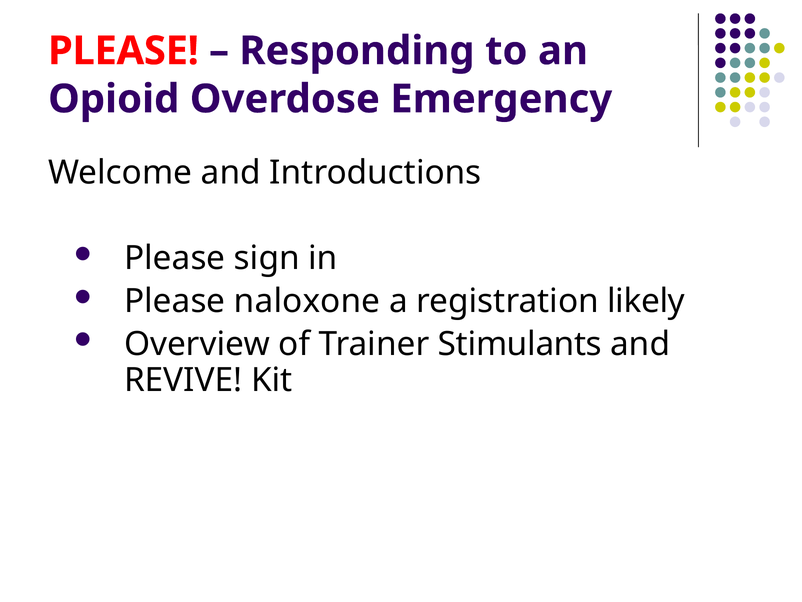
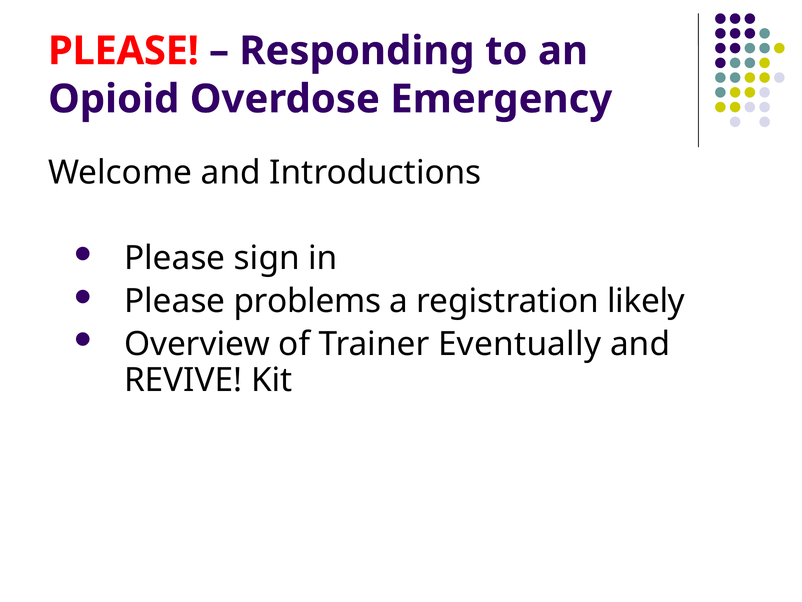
naloxone: naloxone -> problems
Stimulants: Stimulants -> Eventually
